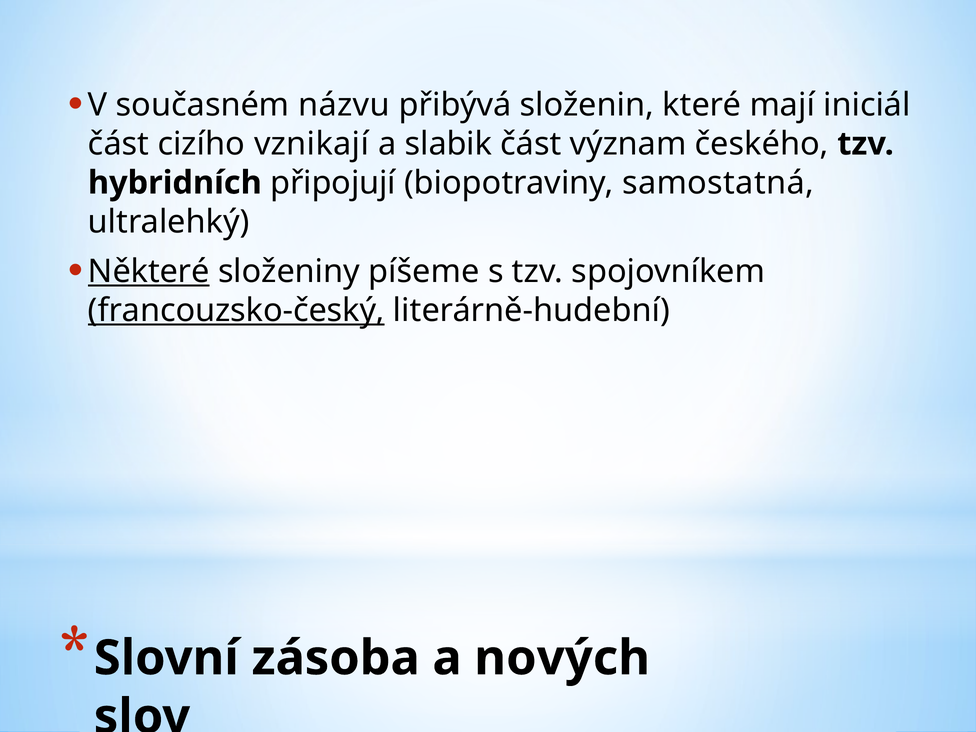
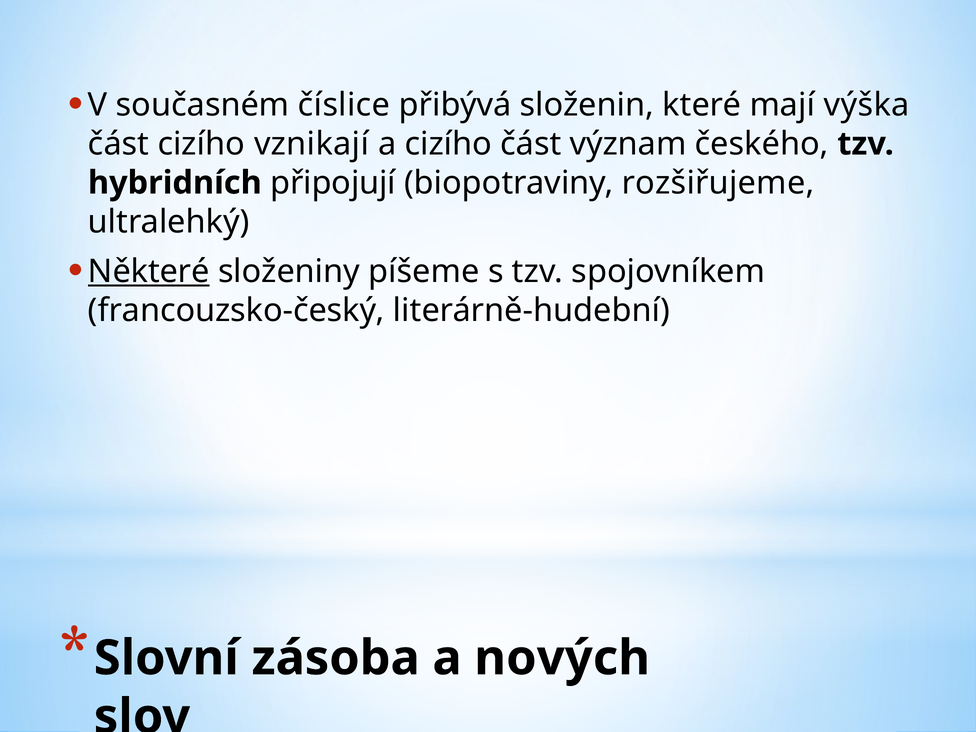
názvu: názvu -> číslice
iniciál: iniciál -> výška
a slabik: slabik -> cizího
samostatná: samostatná -> rozšiřujeme
francouzsko-český underline: present -> none
